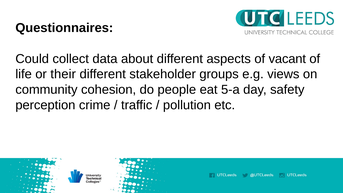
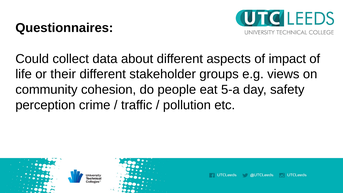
vacant: vacant -> impact
